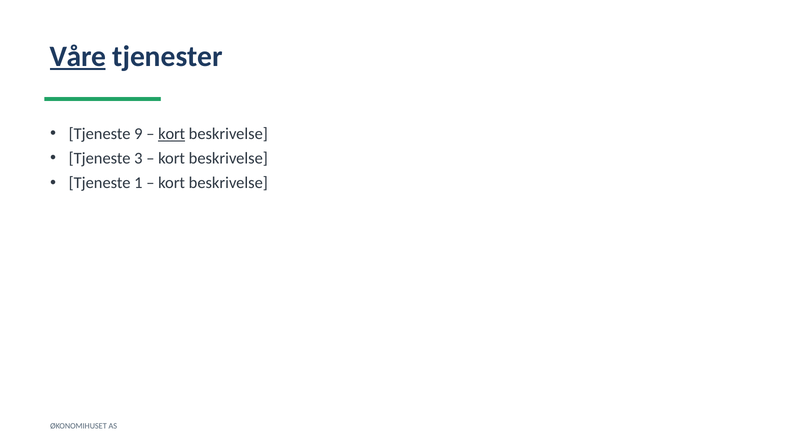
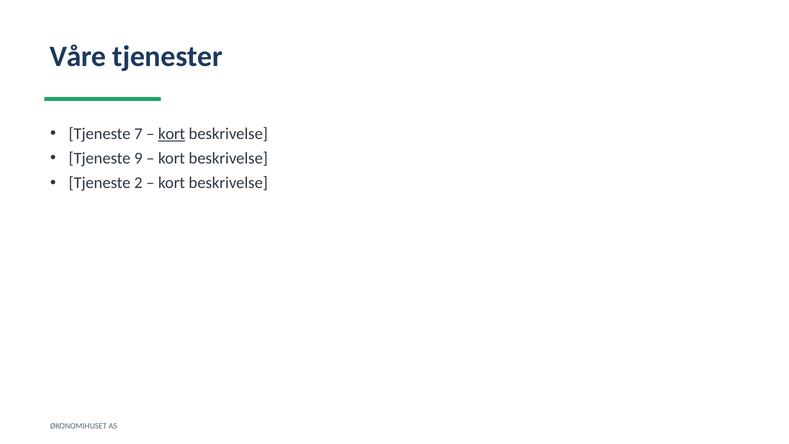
Våre underline: present -> none
9: 9 -> 7
3: 3 -> 9
1: 1 -> 2
